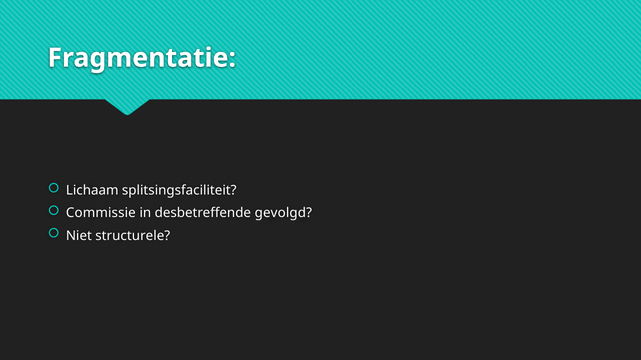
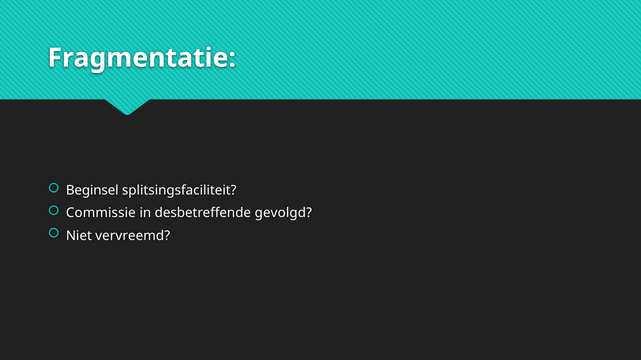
Lichaam: Lichaam -> Beginsel
structurele: structurele -> vervreemd
